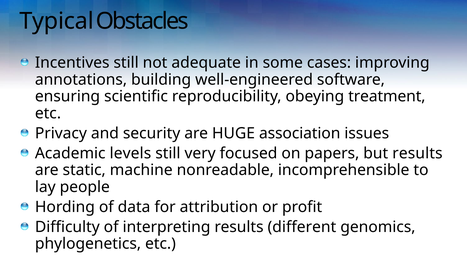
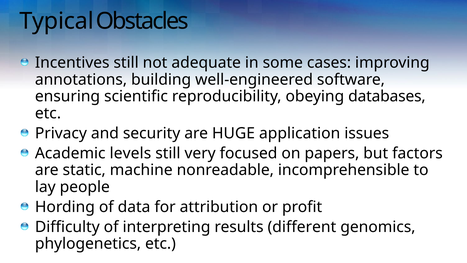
treatment: treatment -> databases
association: association -> application
but results: results -> factors
